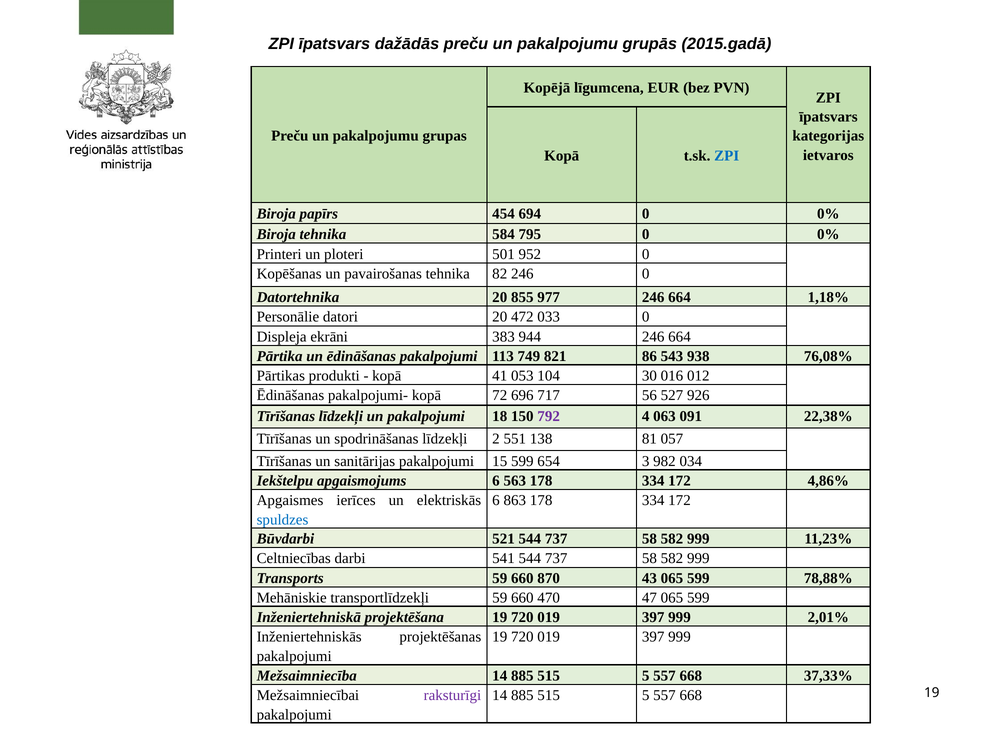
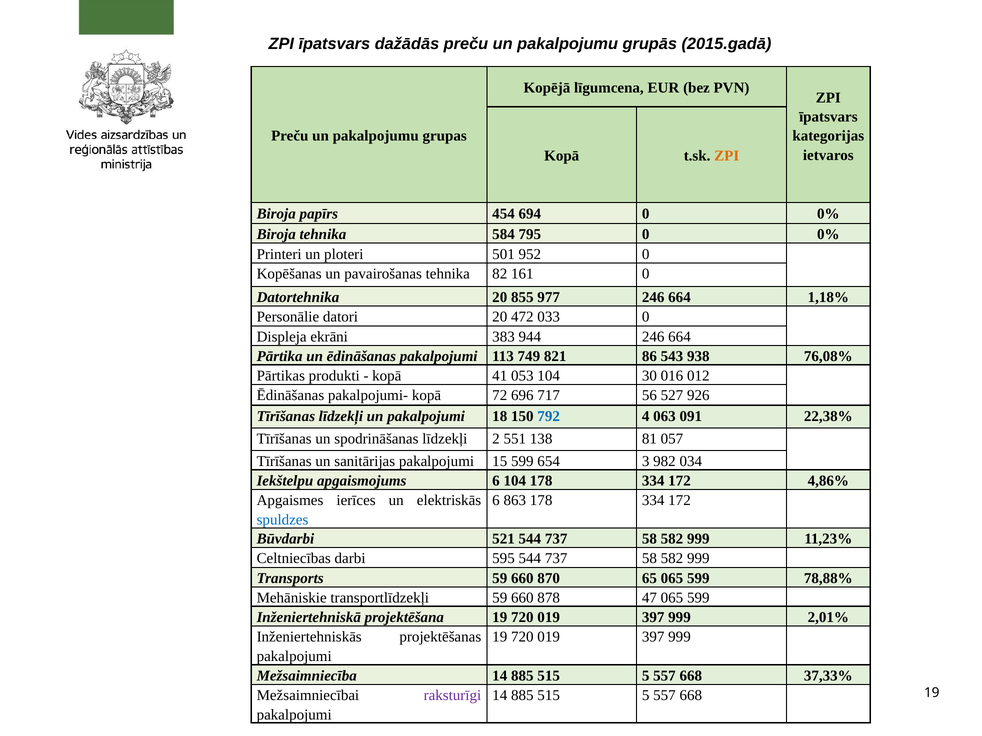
ZPI at (727, 156) colour: blue -> orange
82 246: 246 -> 161
792 colour: purple -> blue
6 563: 563 -> 104
541: 541 -> 595
43: 43 -> 65
470: 470 -> 878
